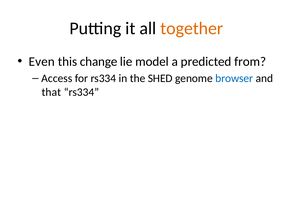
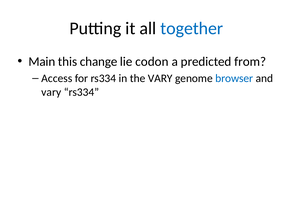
together colour: orange -> blue
Even: Even -> Main
model: model -> codon
the SHED: SHED -> VARY
that at (51, 92): that -> vary
